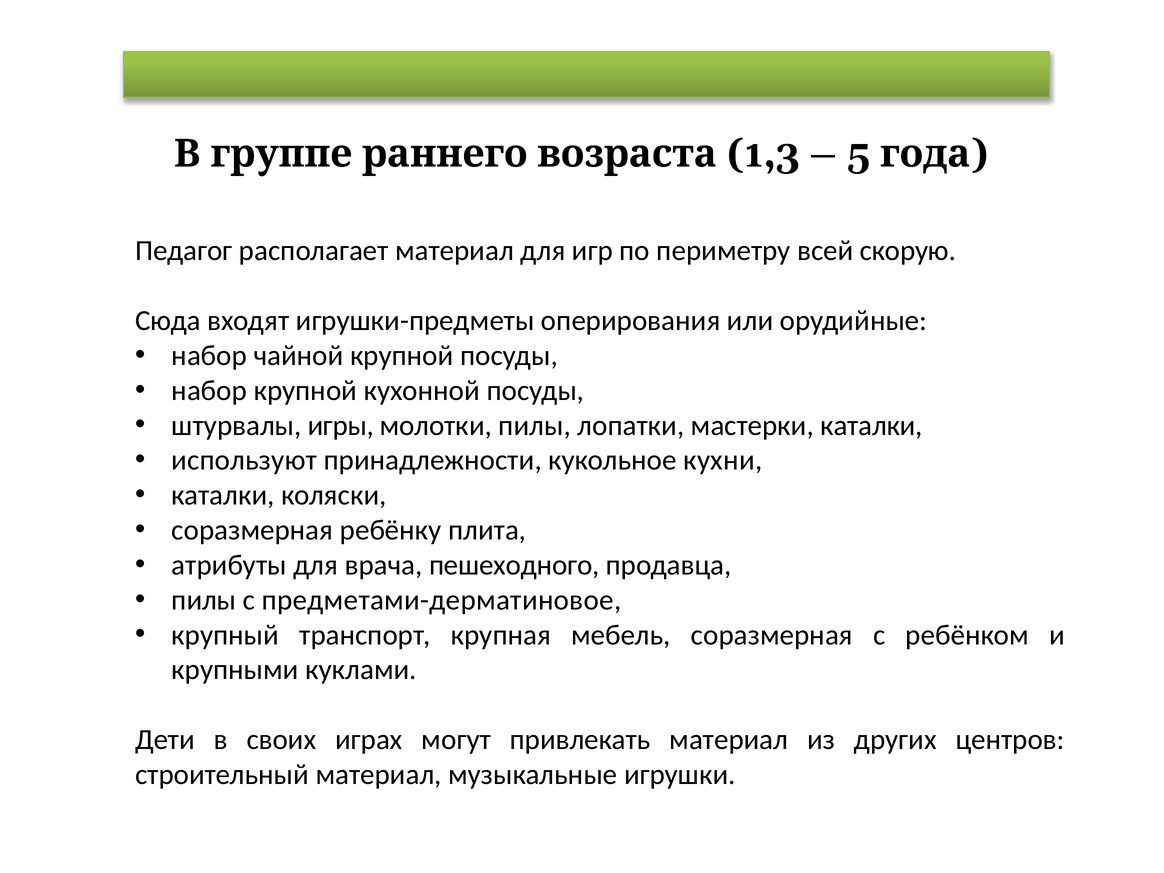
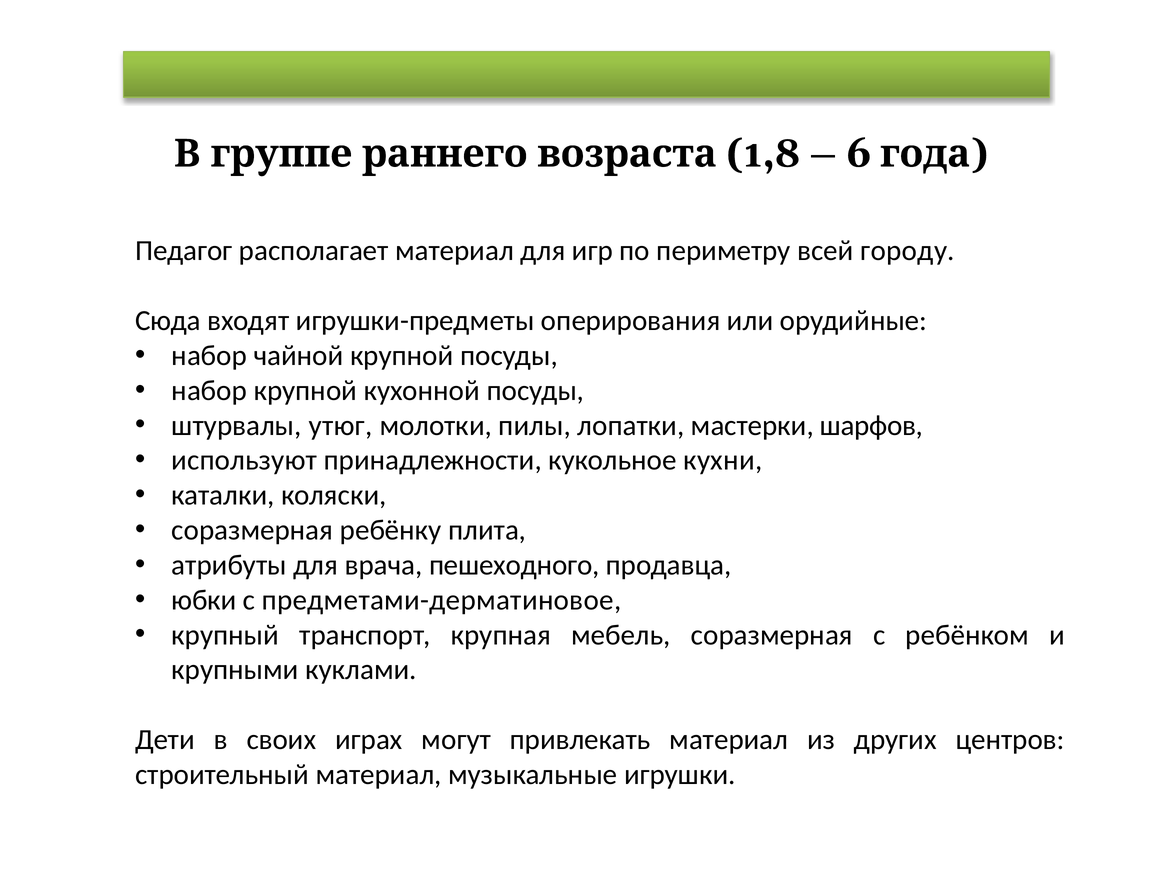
1,3: 1,3 -> 1,8
5: 5 -> 6
скорую: скорую -> городу
игры: игры -> утюг
мастерки каталки: каталки -> шарфов
пилы at (204, 600): пилы -> юбки
